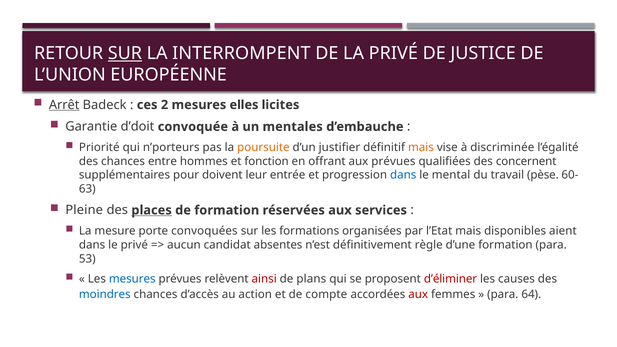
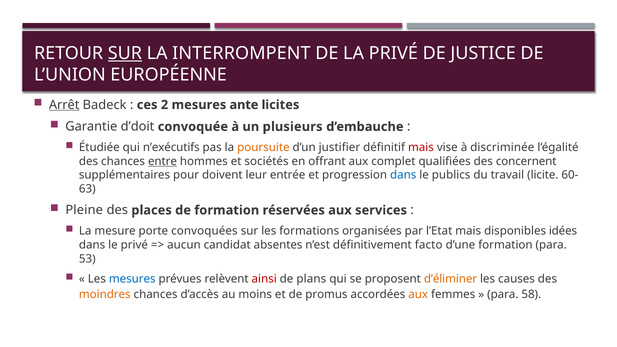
elles: elles -> ante
mentales: mentales -> plusieurs
Priorité: Priorité -> Étudiée
n’porteurs: n’porteurs -> n’exécutifs
mais at (421, 147) colour: orange -> red
entre underline: none -> present
fonction: fonction -> sociétés
aux prévues: prévues -> complet
mental: mental -> publics
pèse: pèse -> licite
places underline: present -> none
aient: aient -> idées
règle: règle -> facto
d’éliminer colour: red -> orange
moindres colour: blue -> orange
action: action -> moins
compte: compte -> promus
aux at (418, 294) colour: red -> orange
64: 64 -> 58
